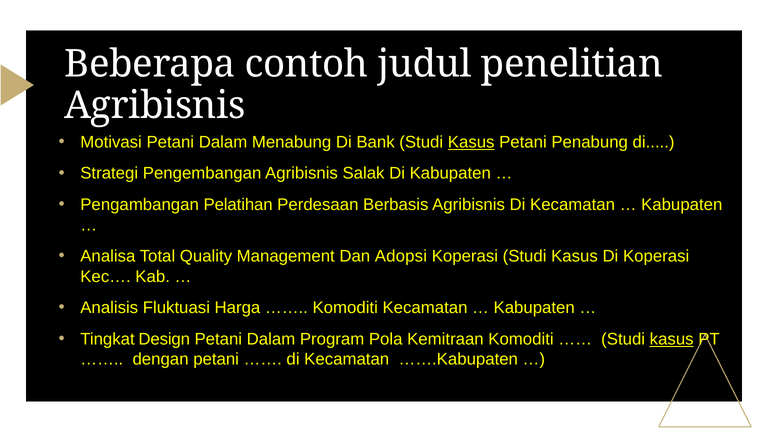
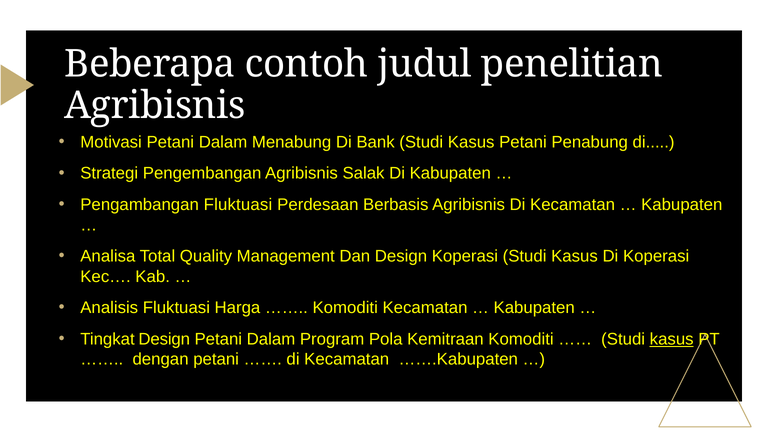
Kasus at (471, 142) underline: present -> none
Pengambangan Pelatihan: Pelatihan -> Fluktuasi
Dan Adopsi: Adopsi -> Design
